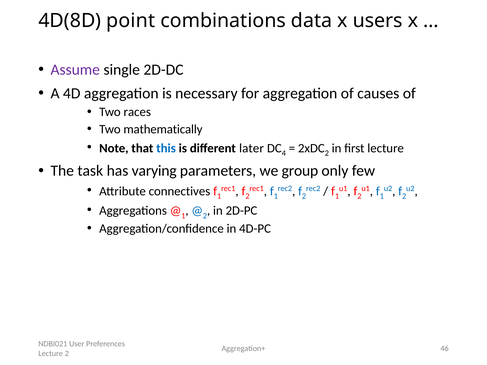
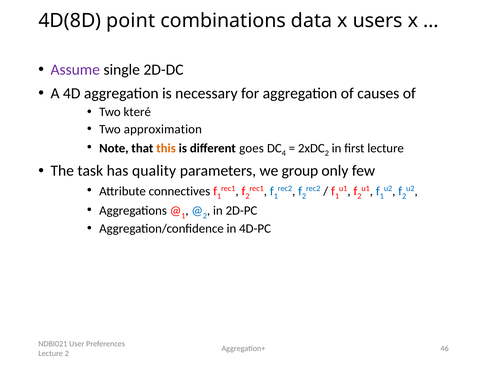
races: races -> které
mathematically: mathematically -> approximation
this colour: blue -> orange
later: later -> goes
varying: varying -> quality
